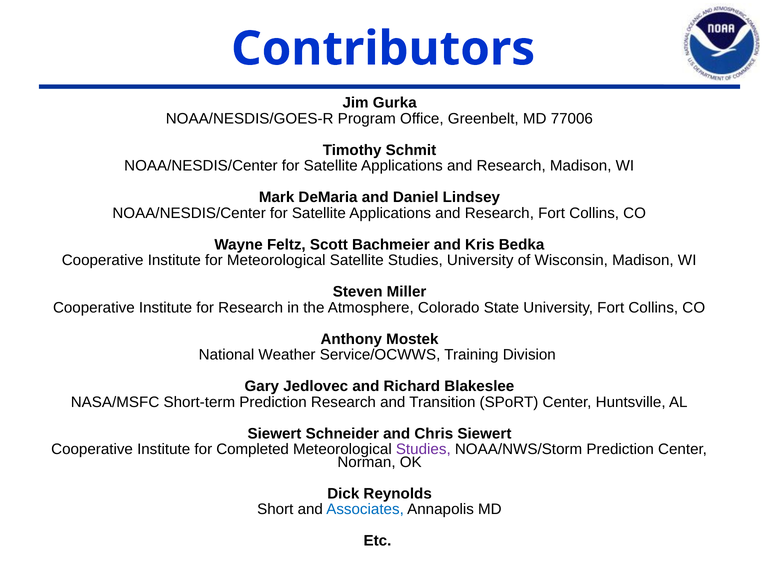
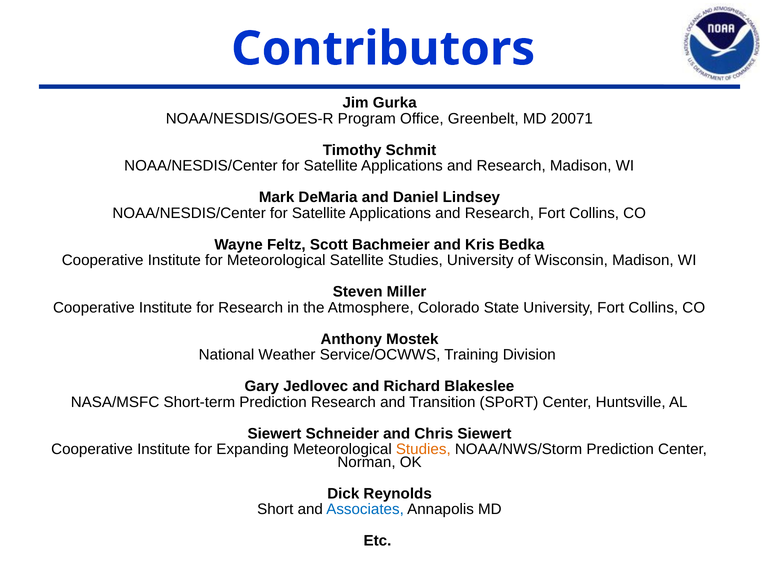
77006: 77006 -> 20071
Completed: Completed -> Expanding
Studies at (423, 450) colour: purple -> orange
